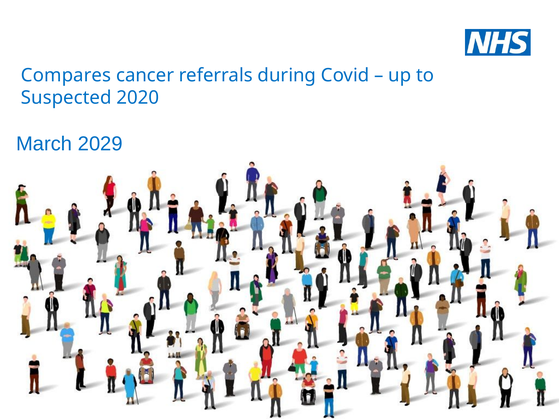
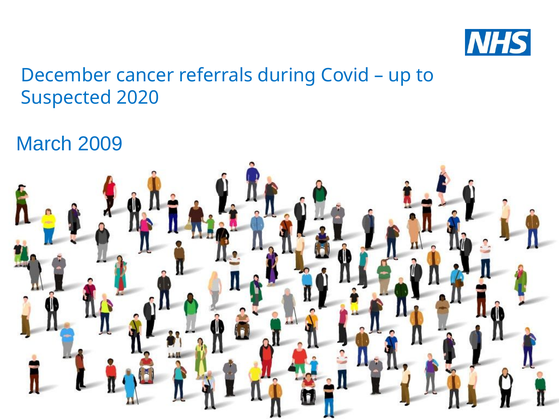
Compares: Compares -> December
2029: 2029 -> 2009
